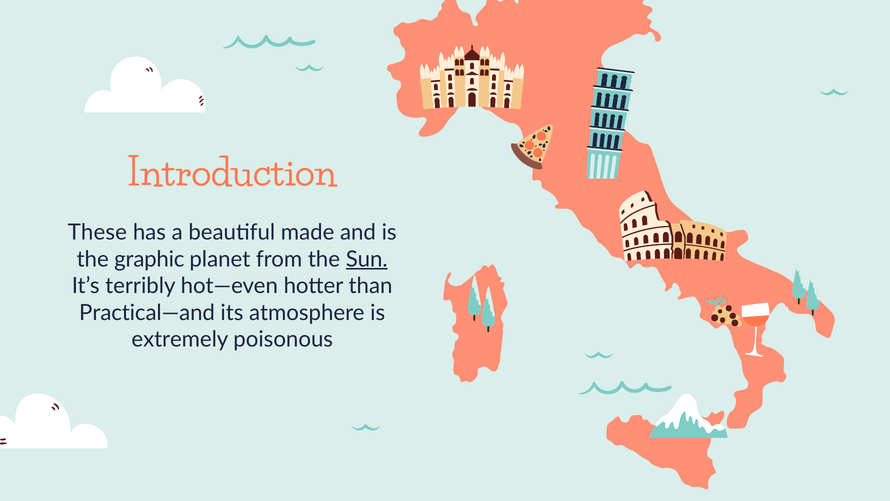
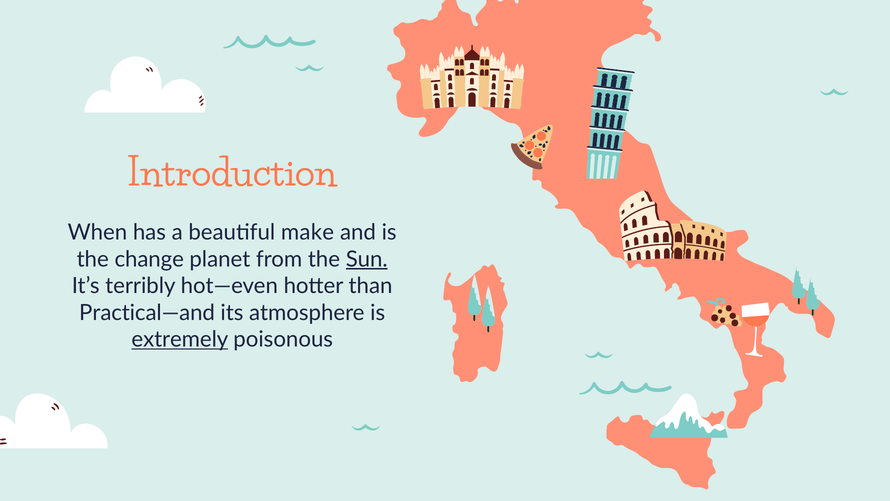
These: These -> When
made: made -> make
graphic: graphic -> change
extremely underline: none -> present
